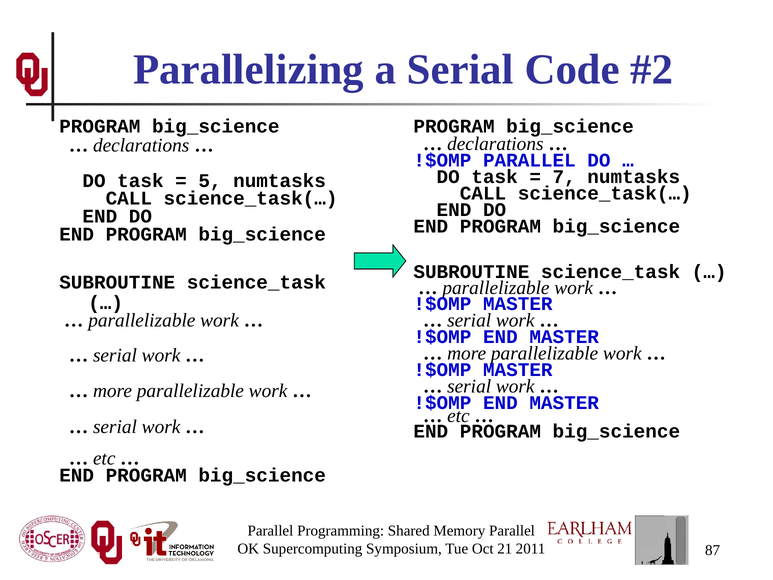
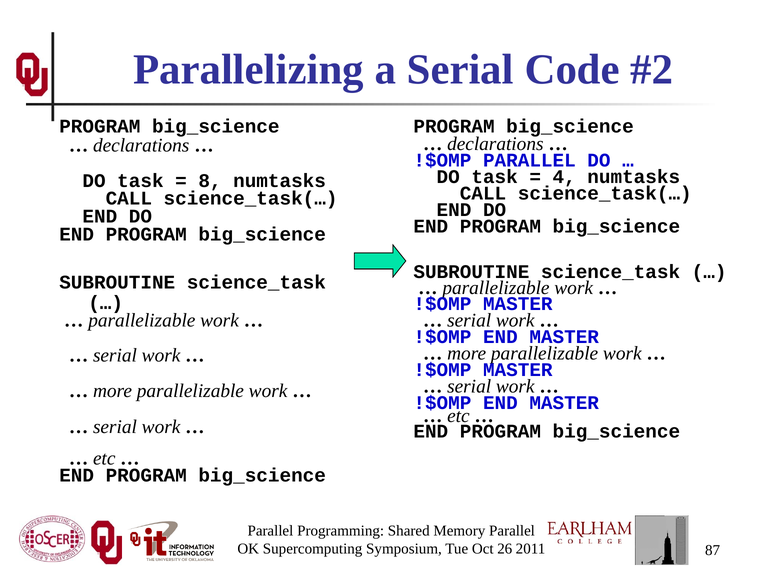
7: 7 -> 4
5: 5 -> 8
21: 21 -> 26
